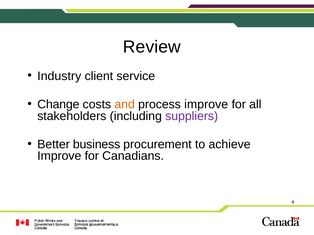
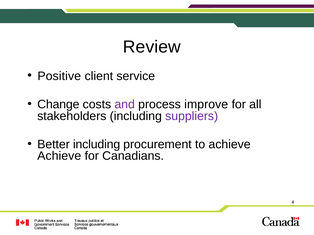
Industry: Industry -> Positive
and colour: orange -> purple
Better business: business -> including
Improve at (59, 156): Improve -> Achieve
